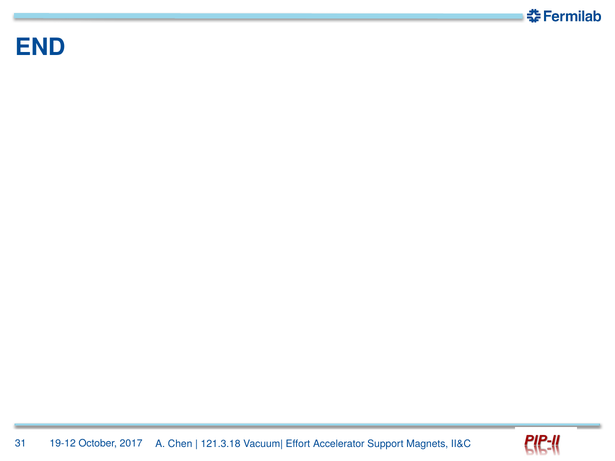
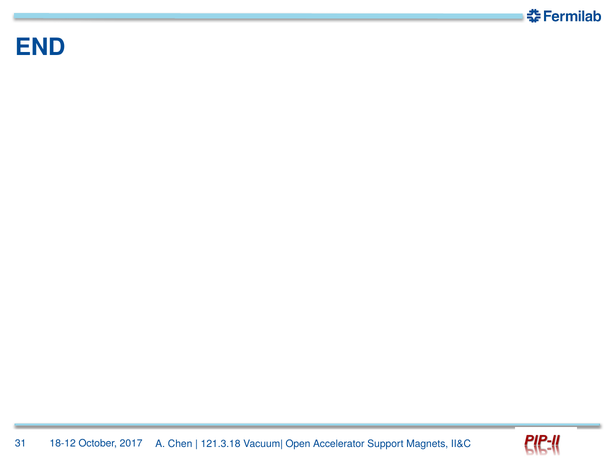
19-12: 19-12 -> 18-12
Effort: Effort -> Open
